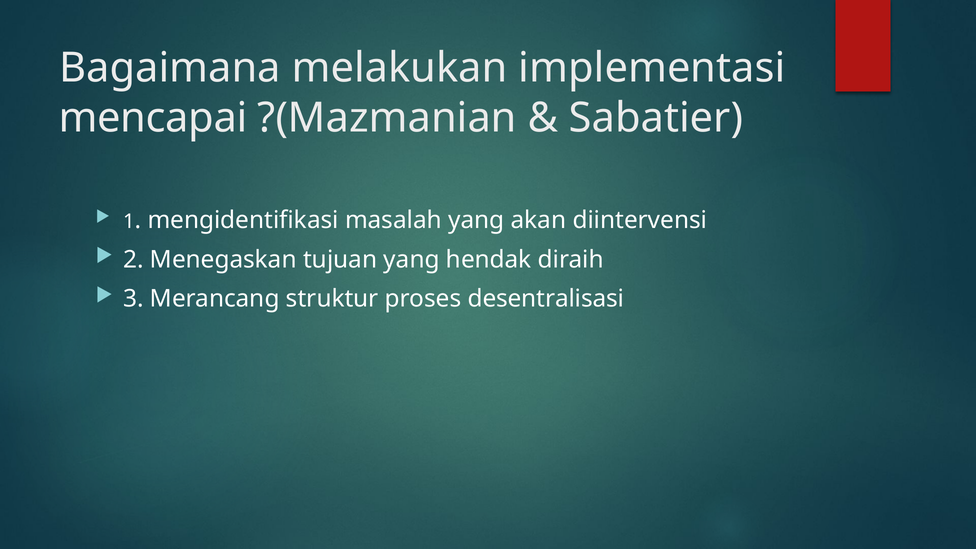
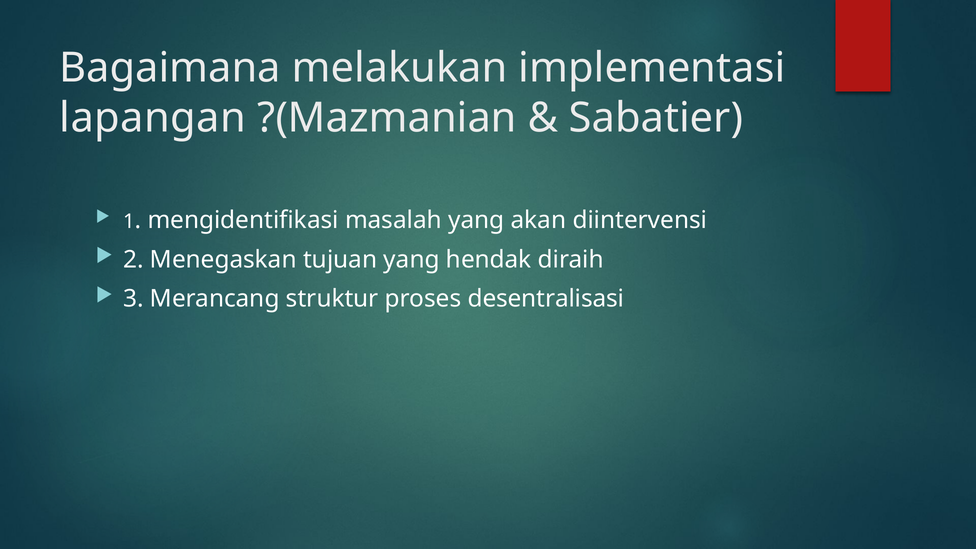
mencapai: mencapai -> lapangan
